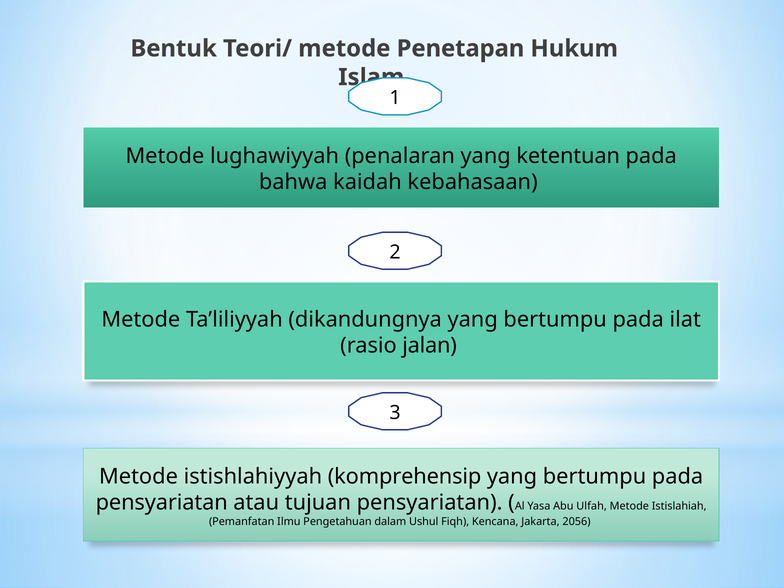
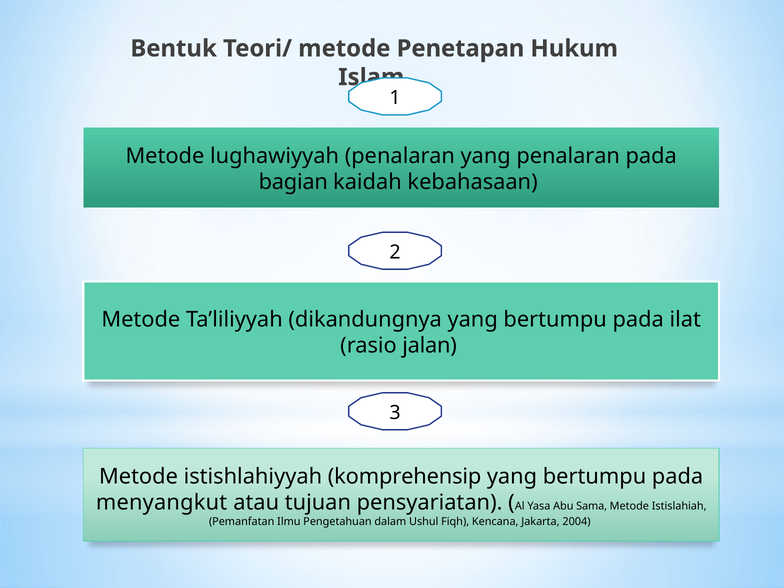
yang ketentuan: ketentuan -> penalaran
bahwa: bahwa -> bagian
pensyariatan at (162, 503): pensyariatan -> menyangkut
Ulfah: Ulfah -> Sama
2056: 2056 -> 2004
